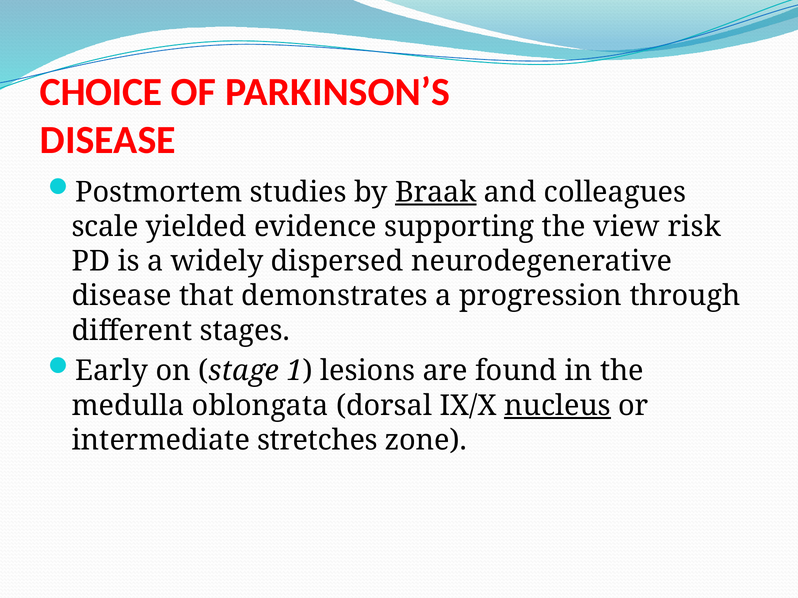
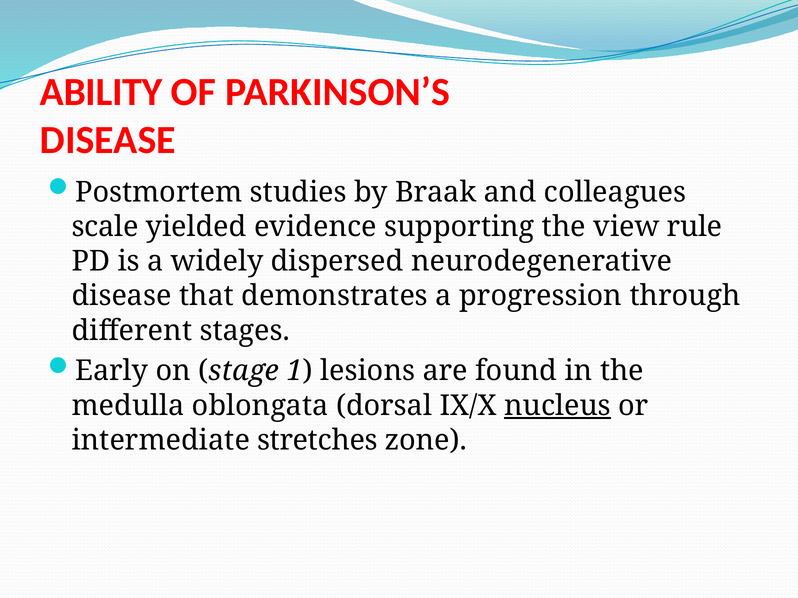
CHOICE: CHOICE -> ABILITY
Braak underline: present -> none
risk: risk -> rule
